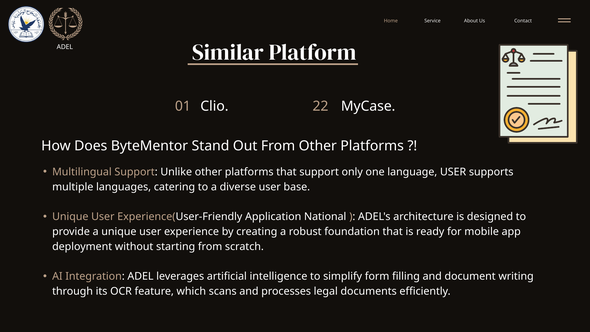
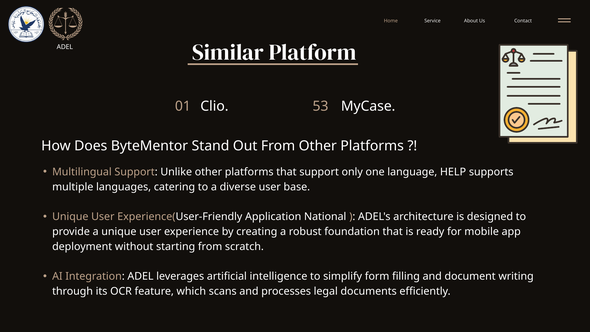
22: 22 -> 53
language USER: USER -> HELP
